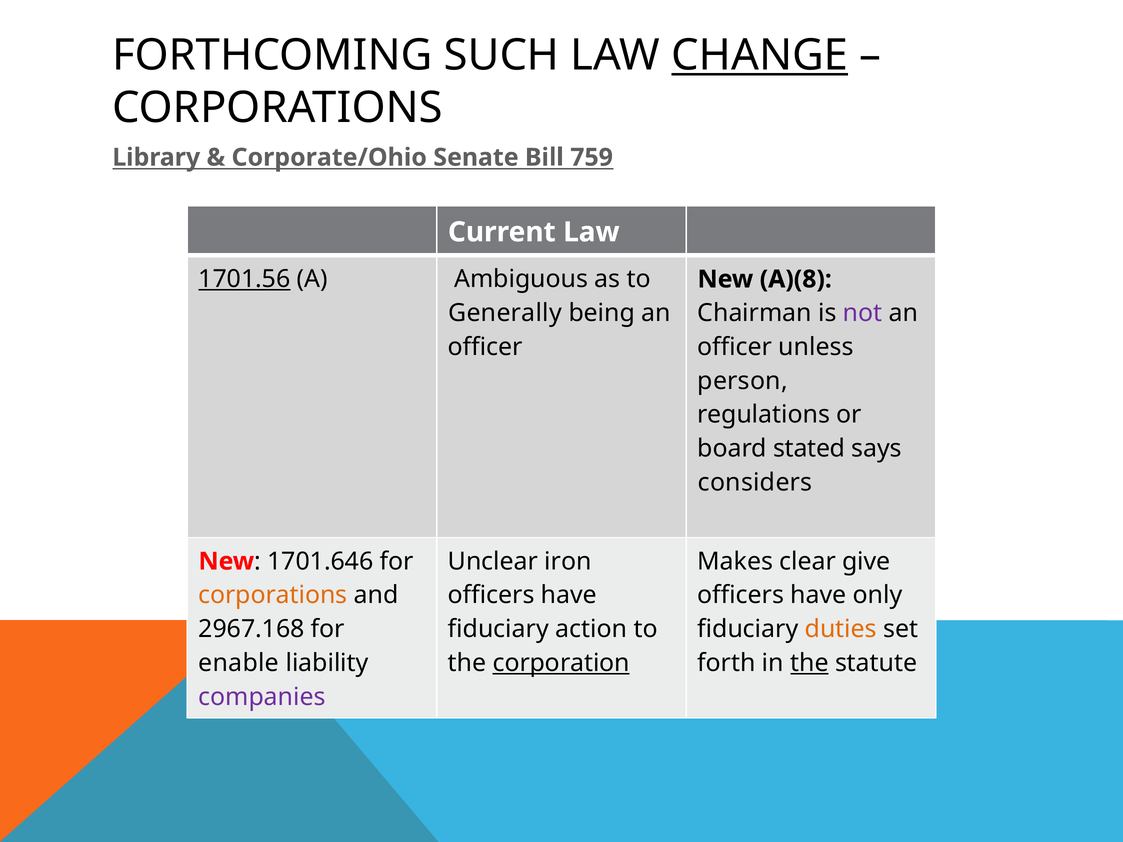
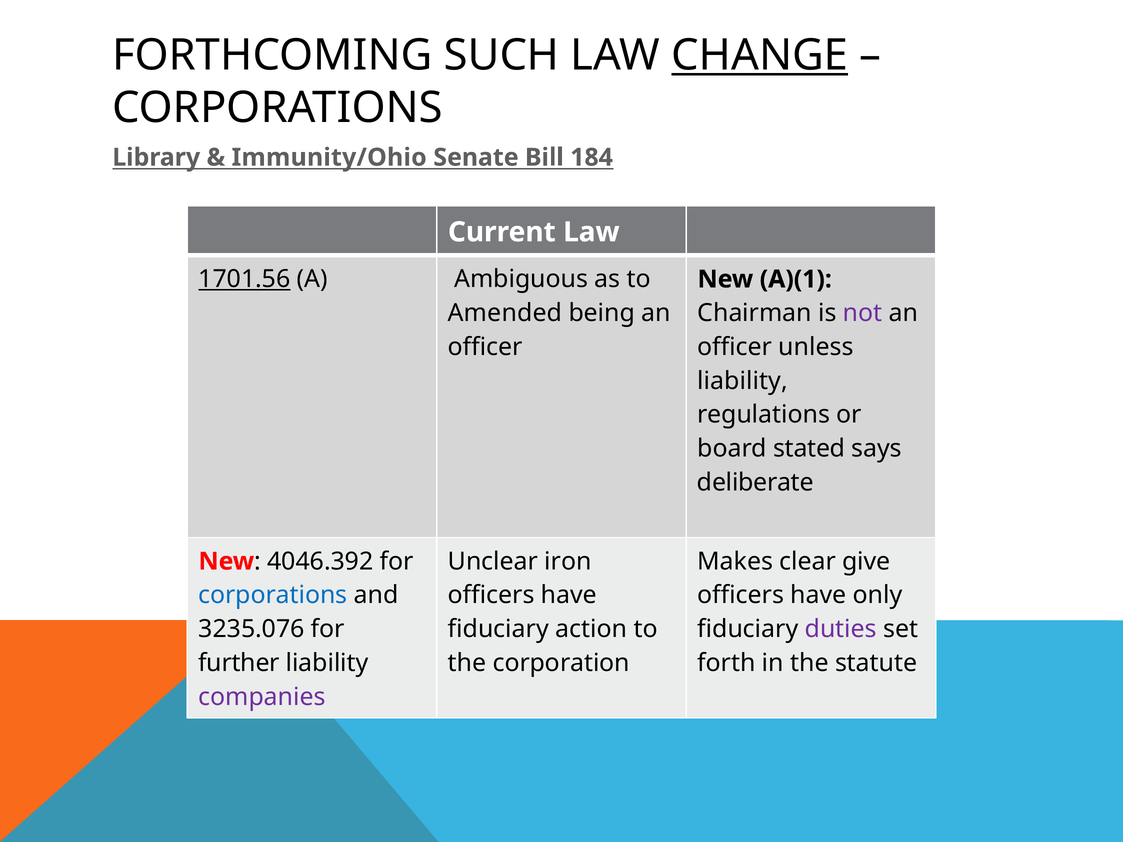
Corporate/Ohio: Corporate/Ohio -> Immunity/Ohio
759: 759 -> 184
A)(8: A)(8 -> A)(1
Generally: Generally -> Amended
person at (743, 381): person -> liability
considers: considers -> deliberate
1701.646: 1701.646 -> 4046.392
corporations at (273, 595) colour: orange -> blue
2967.168: 2967.168 -> 3235.076
duties colour: orange -> purple
enable: enable -> further
corporation underline: present -> none
the at (810, 663) underline: present -> none
